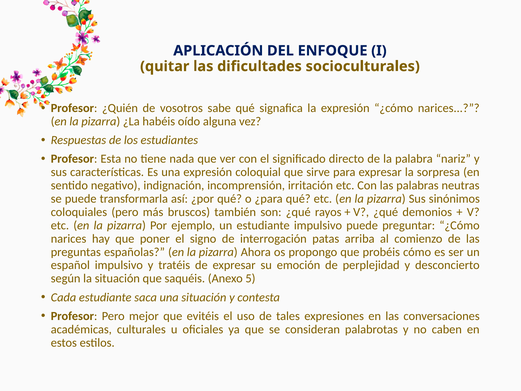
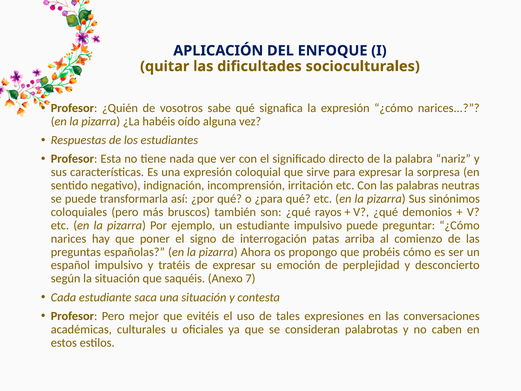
5: 5 -> 7
